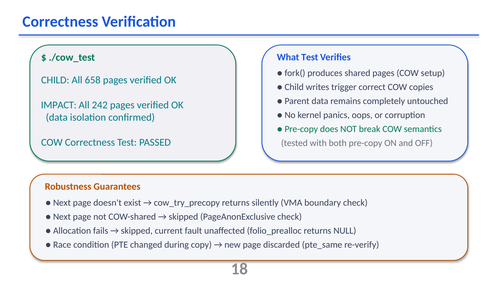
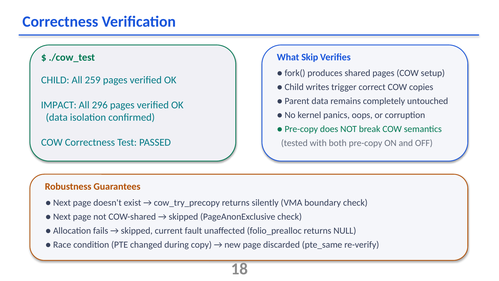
What Test: Test -> Skip
658: 658 -> 259
242: 242 -> 296
